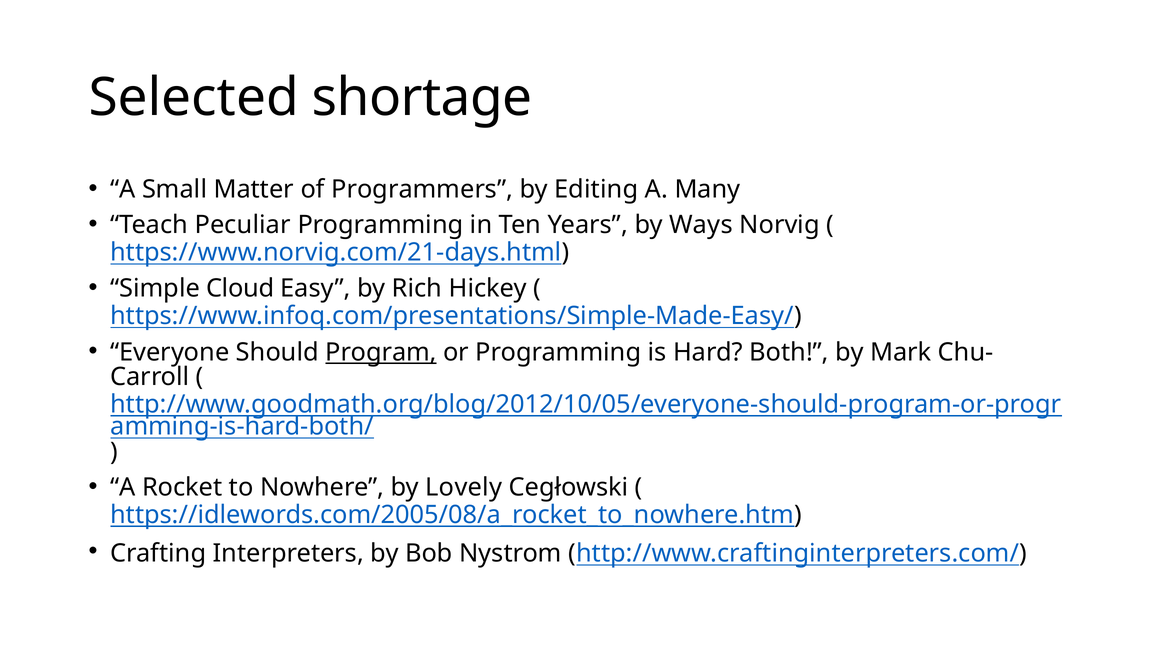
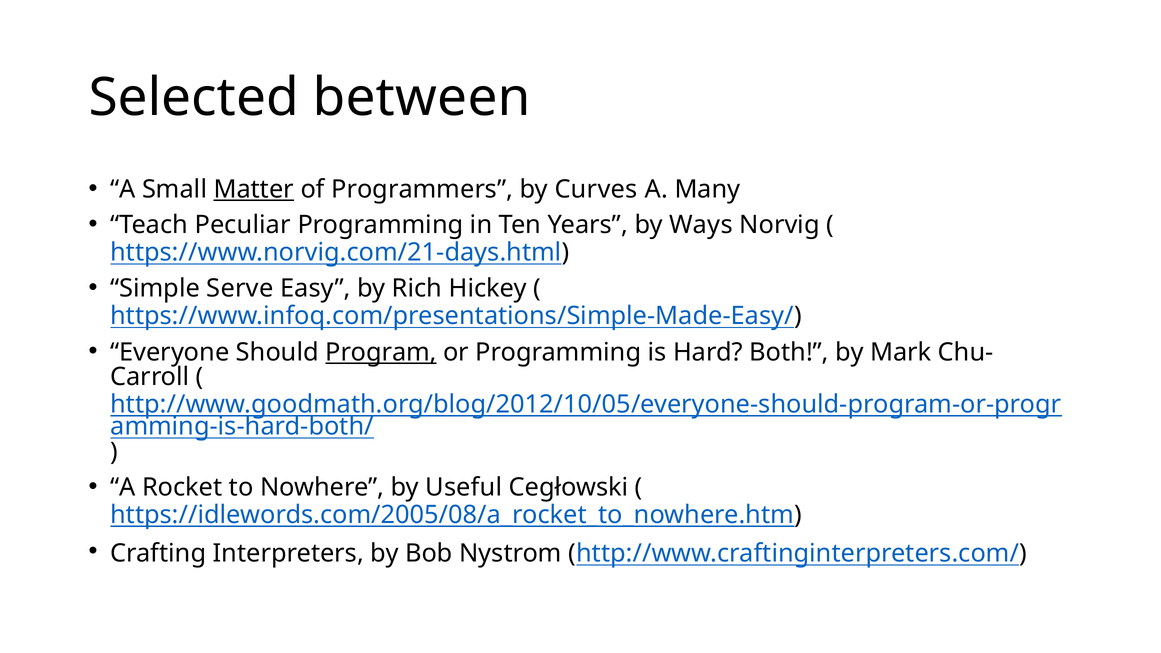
shortage: shortage -> between
Matter underline: none -> present
Editing: Editing -> Curves
Cloud: Cloud -> Serve
Lovely: Lovely -> Useful
